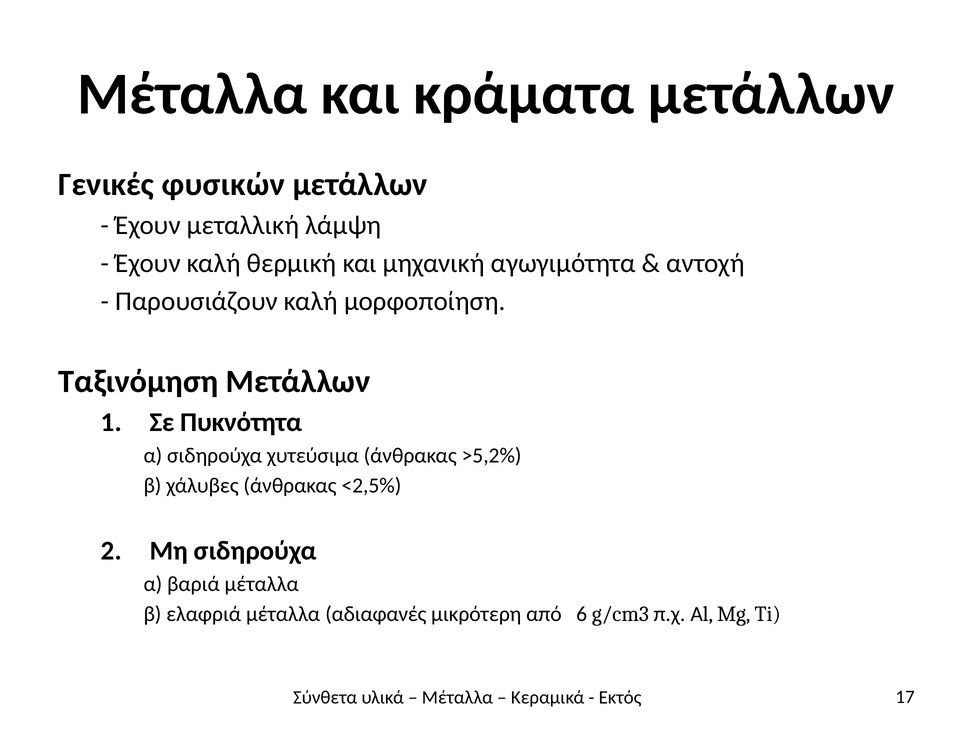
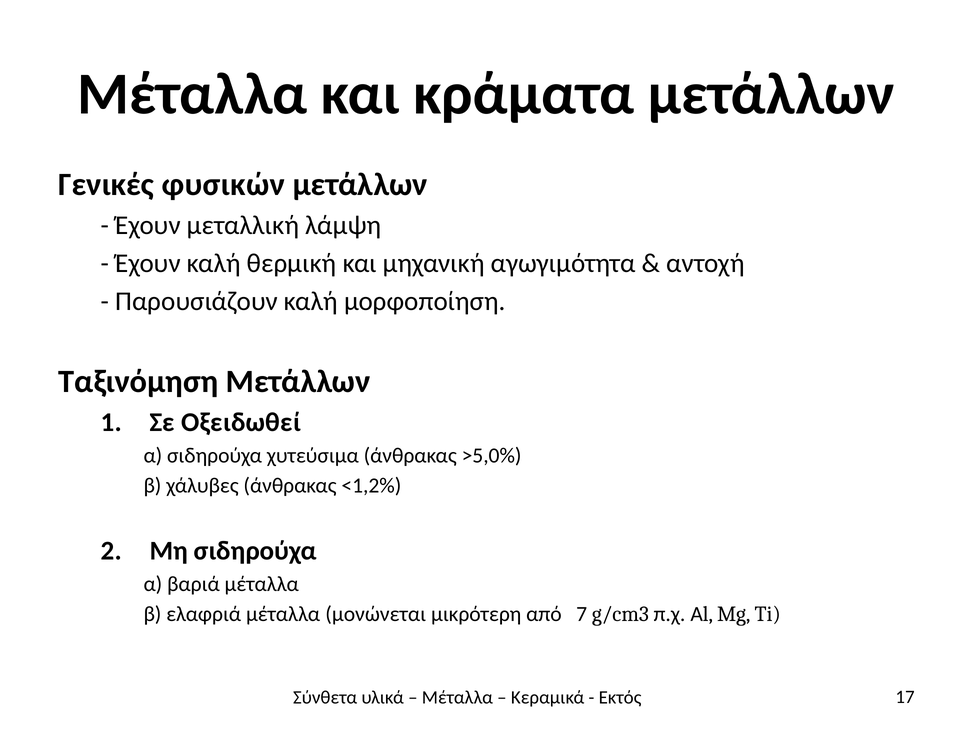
Πυκνότητα: Πυκνότητα -> Οξειδωθεί
>5,2%: >5,2% -> >5,0%
<2,5%: <2,5% -> <1,2%
αδιαφανές: αδιαφανές -> μονώνεται
6: 6 -> 7
